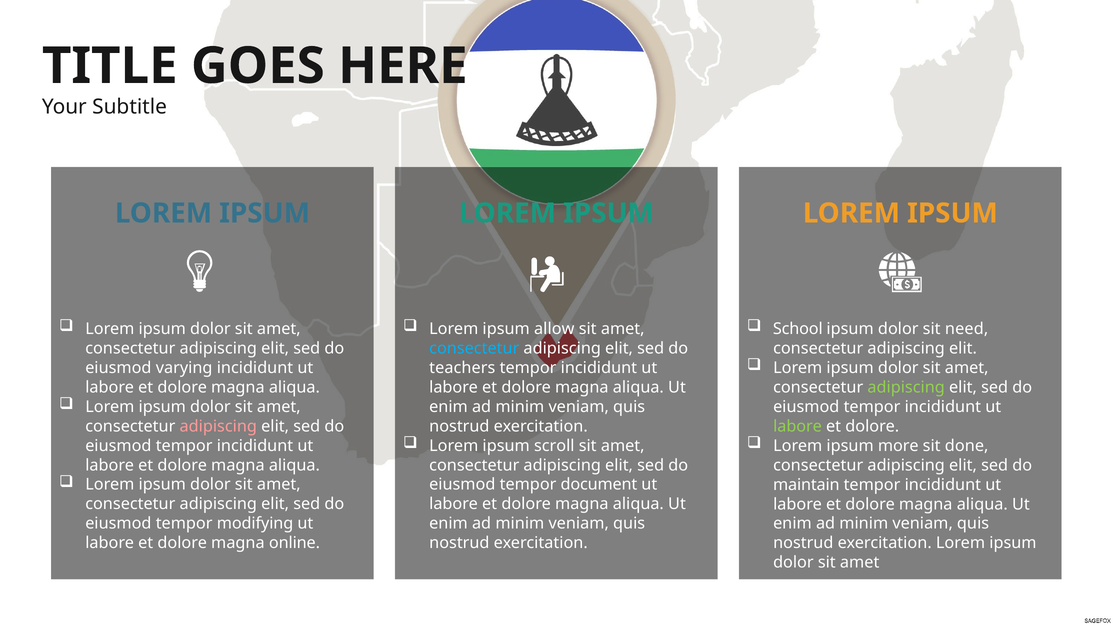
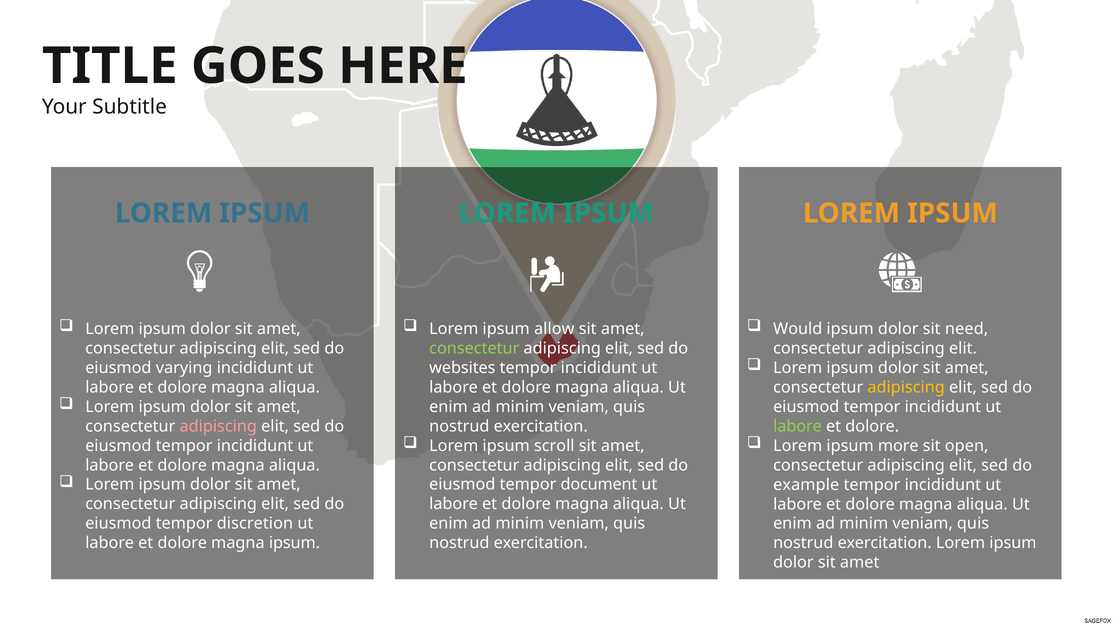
School: School -> Would
consectetur at (474, 348) colour: light blue -> light green
teachers: teachers -> websites
adipiscing at (906, 387) colour: light green -> yellow
done: done -> open
maintain: maintain -> example
modifying: modifying -> discretion
magna online: online -> ipsum
